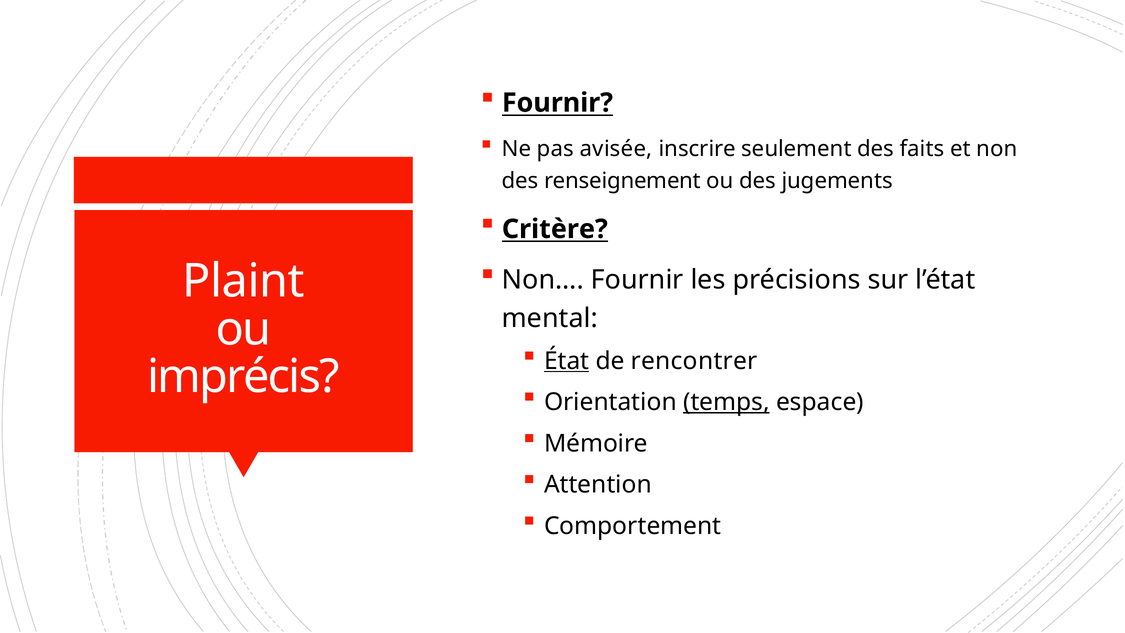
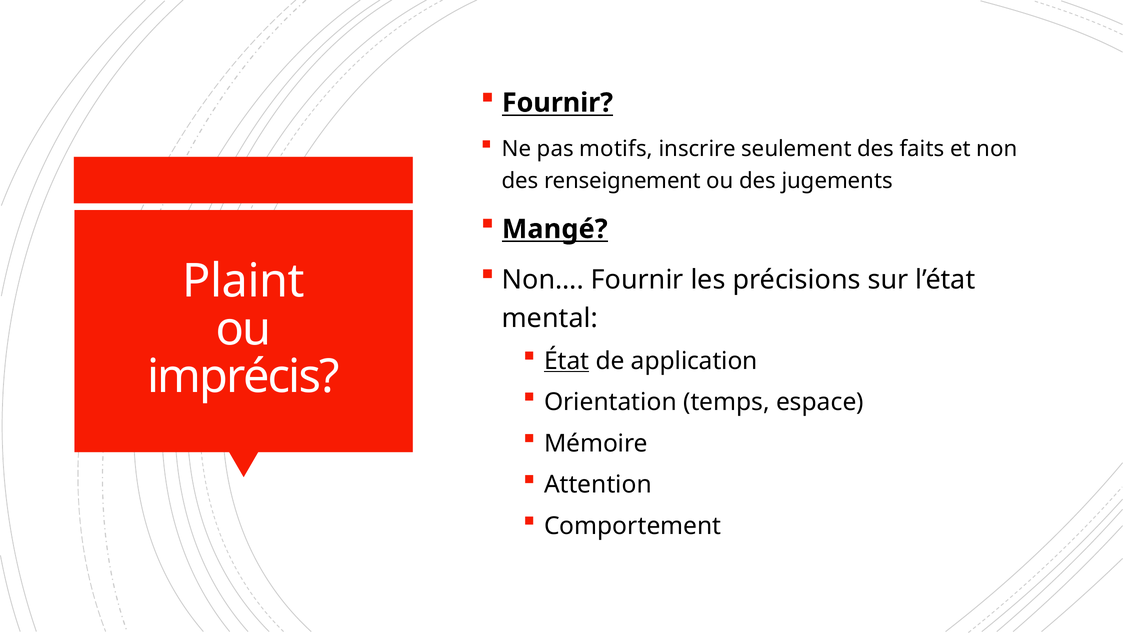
avisée: avisée -> motifs
Critère: Critère -> Mangé
rencontrer: rencontrer -> application
temps underline: present -> none
